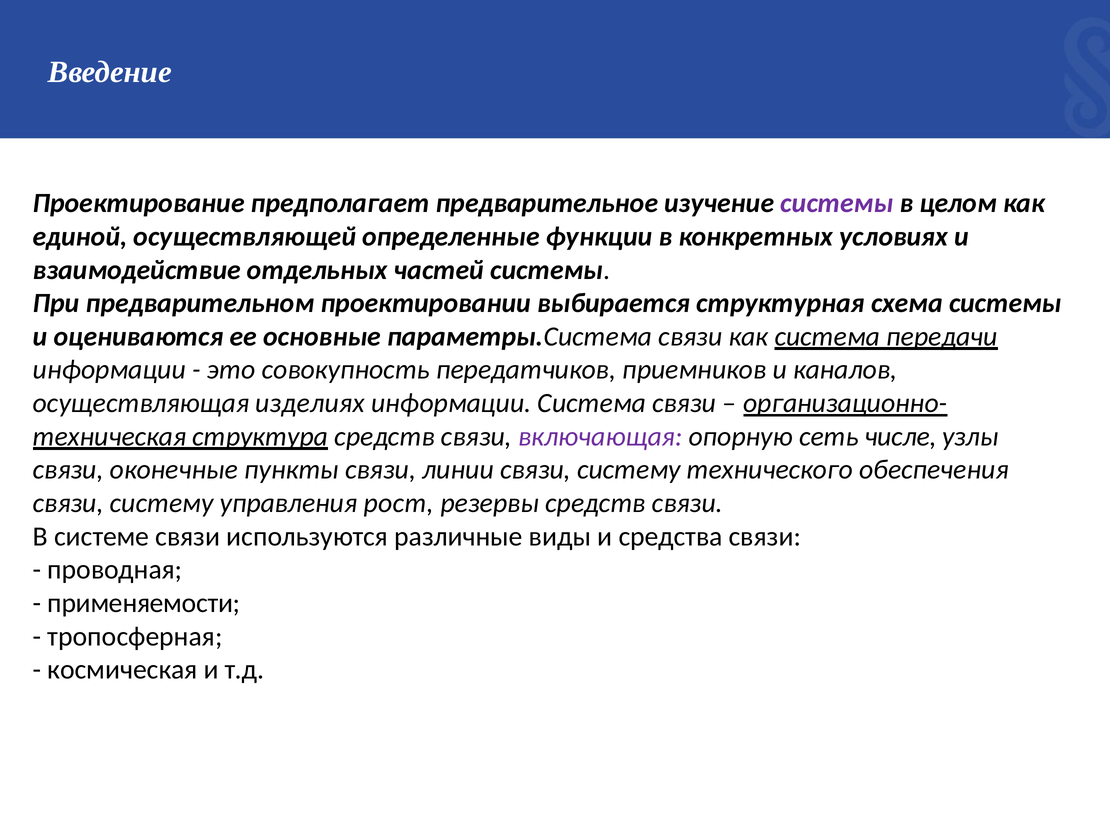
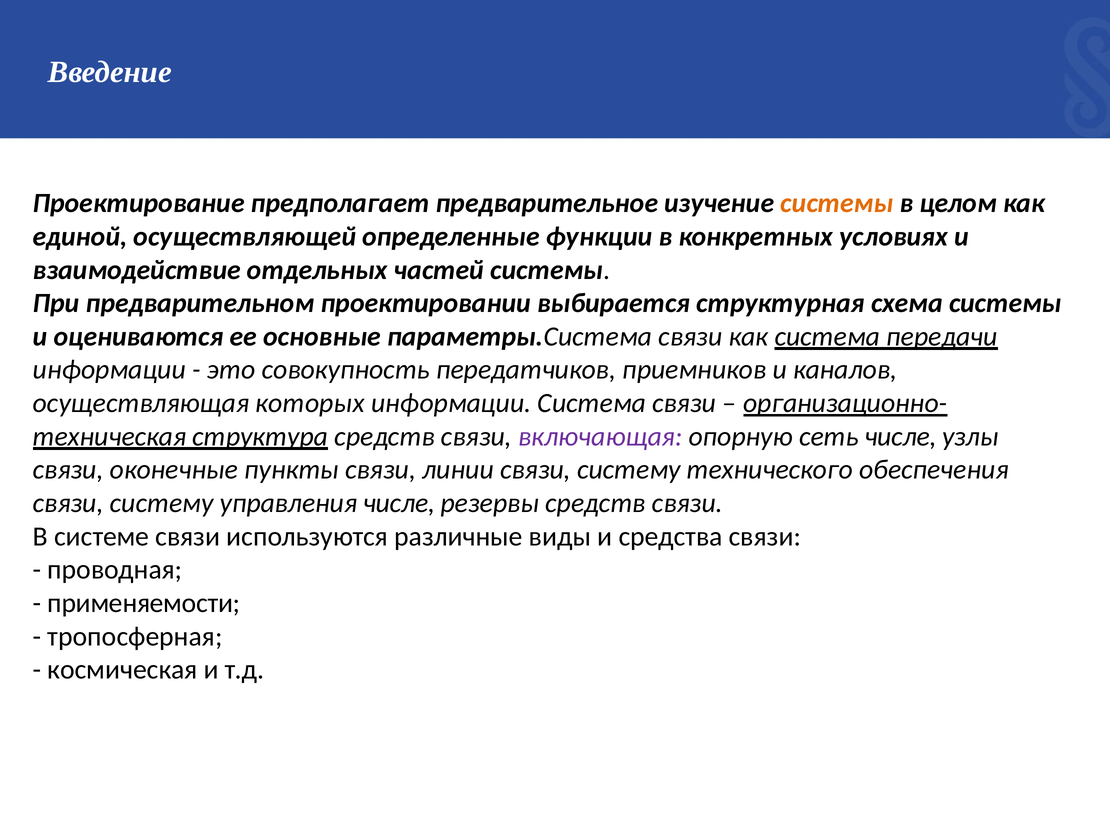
системы at (837, 203) colour: purple -> orange
изделиях: изделиях -> которых
управления рост: рост -> числе
